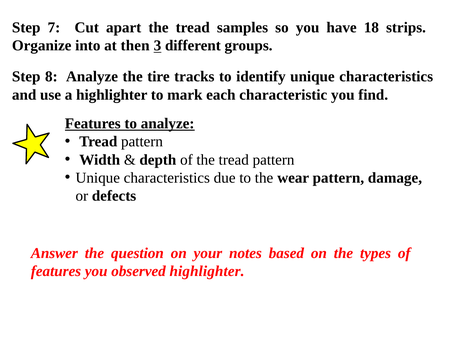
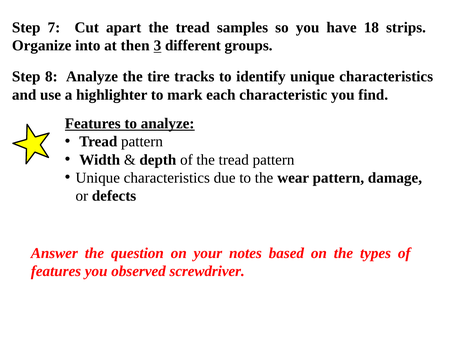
observed highlighter: highlighter -> screwdriver
